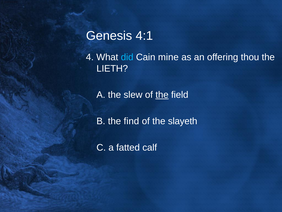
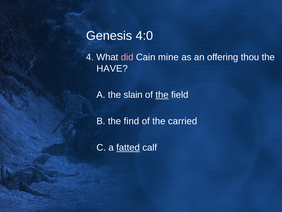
4:1: 4:1 -> 4:0
did colour: light blue -> pink
LIETH: LIETH -> HAVE
slew: slew -> slain
slayeth: slayeth -> carried
fatted underline: none -> present
